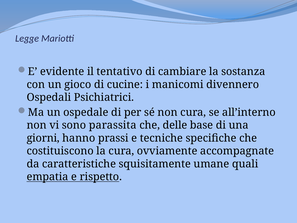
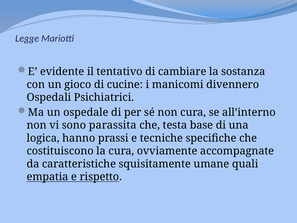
delle: delle -> testa
giorni: giorni -> logica
